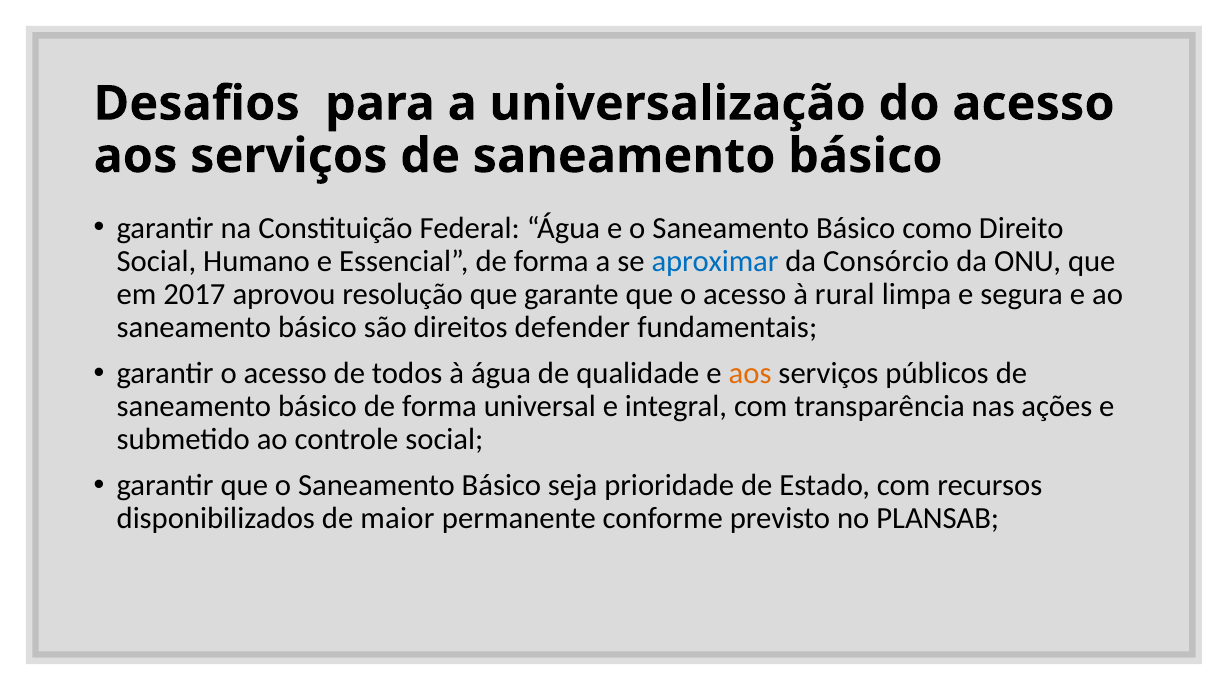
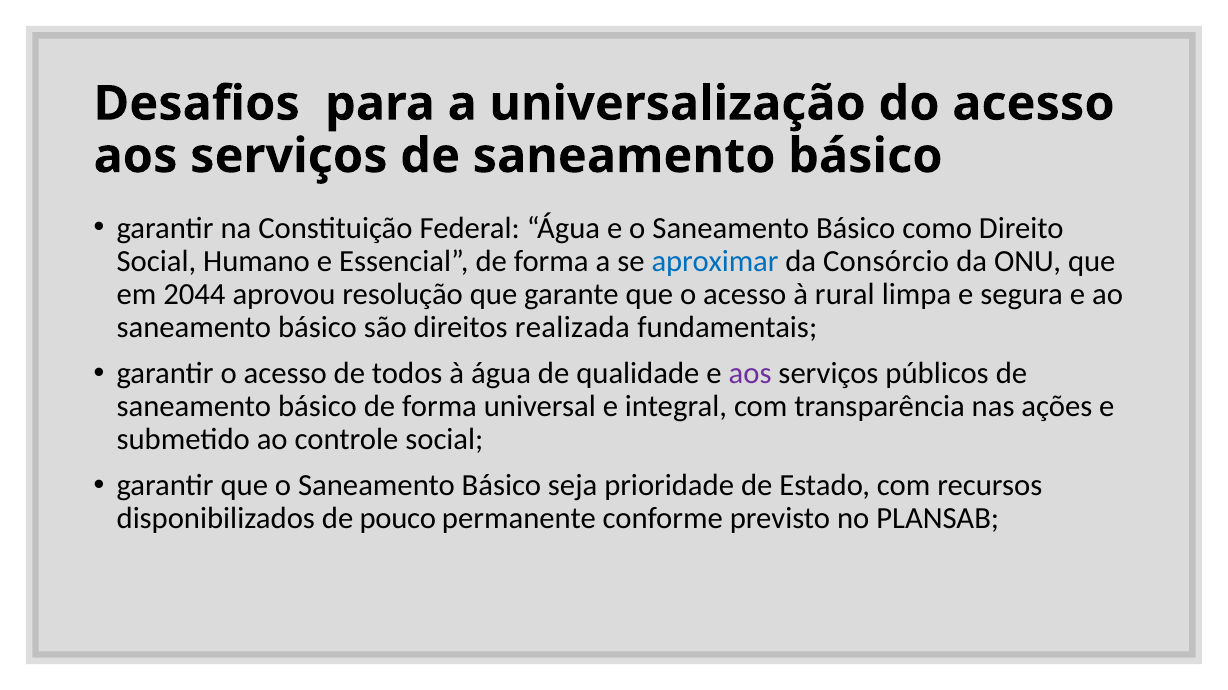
2017: 2017 -> 2044
defender: defender -> realizada
aos at (750, 374) colour: orange -> purple
maior: maior -> pouco
